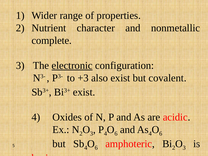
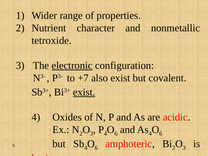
complete: complete -> tetroxide
+3: +3 -> +7
exist at (84, 92) underline: none -> present
